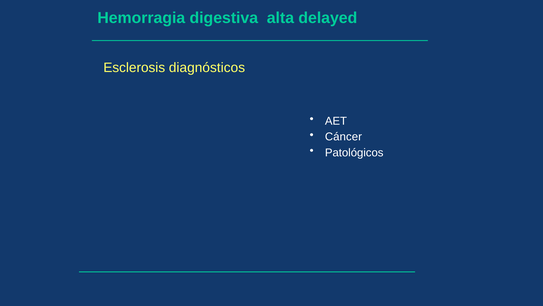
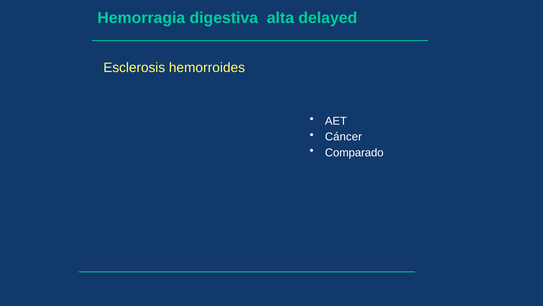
diagnósticos: diagnósticos -> hemorroides
Patológicos: Patológicos -> Comparado
